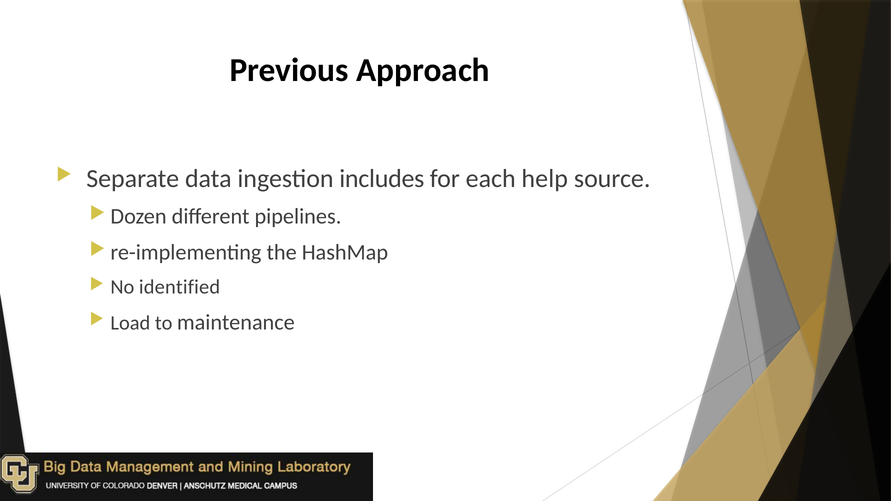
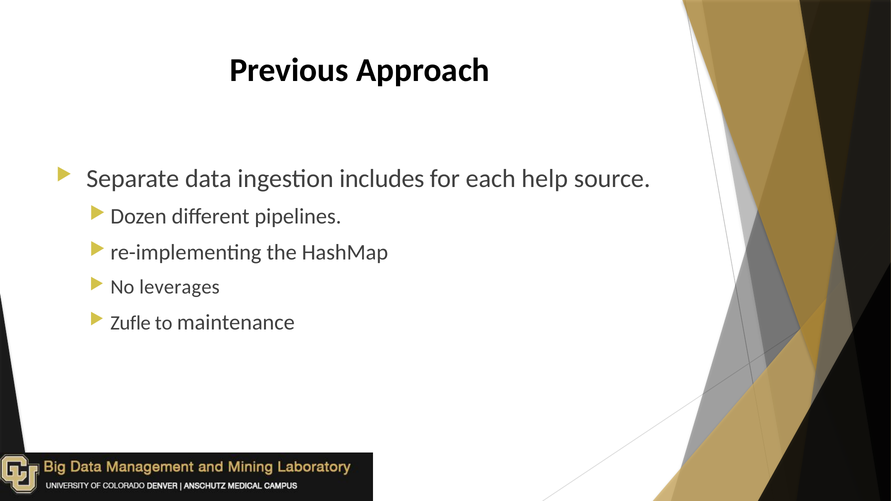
identified: identified -> leverages
Load: Load -> Zufle
